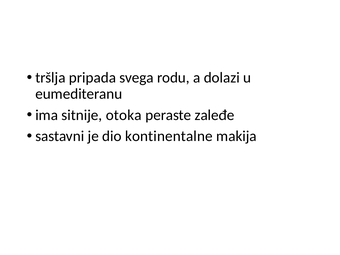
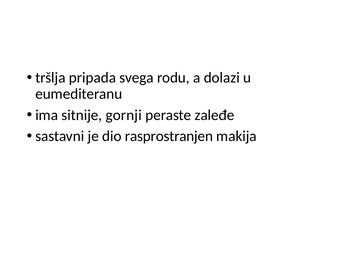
otoka: otoka -> gornji
kontinentalne: kontinentalne -> rasprostranjen
